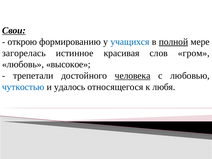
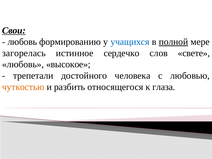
открою at (22, 42): открою -> любовь
красивая: красивая -> сердечко
гром: гром -> свете
человека underline: present -> none
чуткостью colour: blue -> orange
удалось: удалось -> разбить
любя: любя -> глаза
